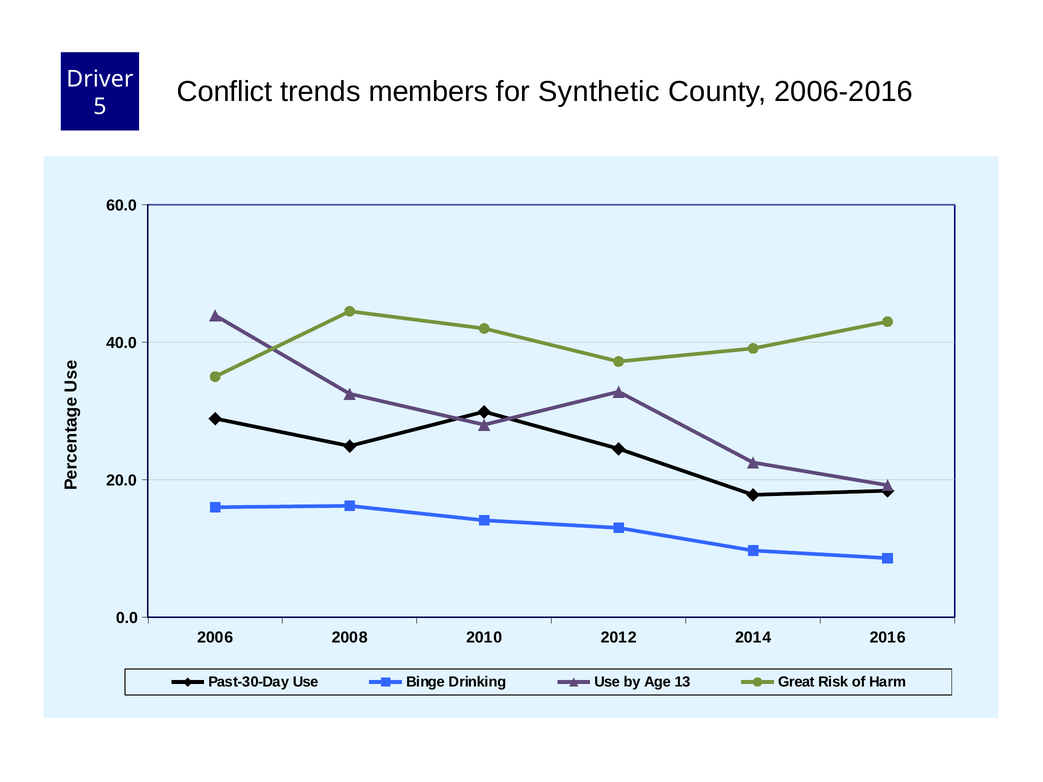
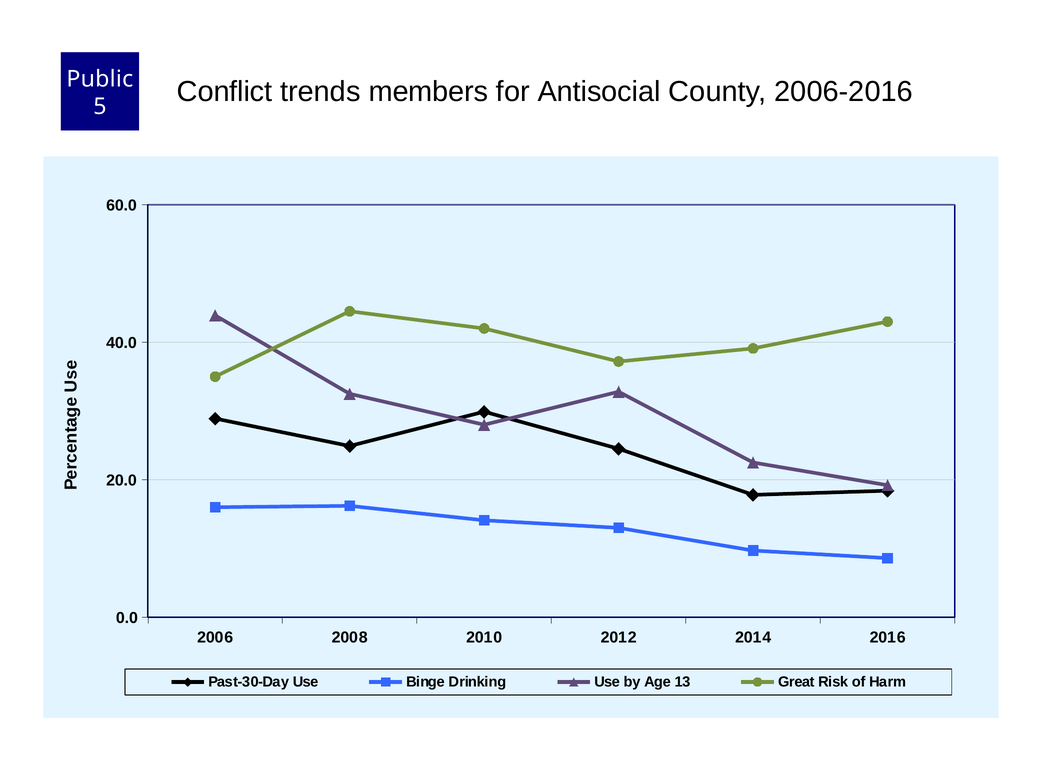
Driver: Driver -> Public
Synthetic: Synthetic -> Antisocial
